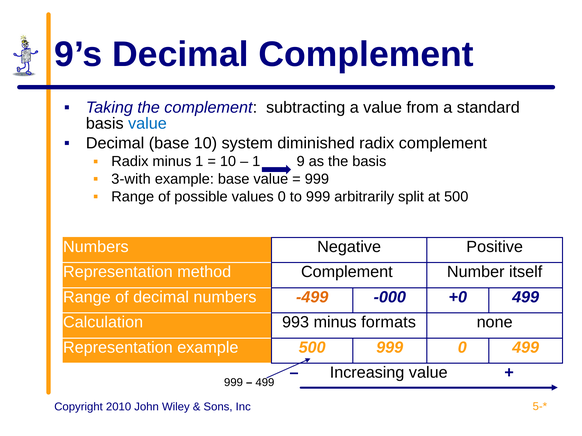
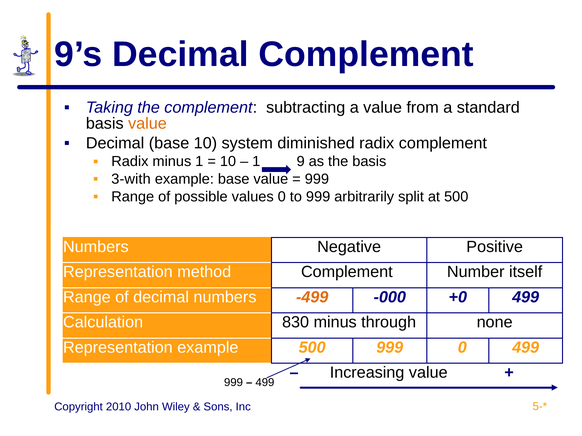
value at (147, 124) colour: blue -> orange
993: 993 -> 830
formats: formats -> through
